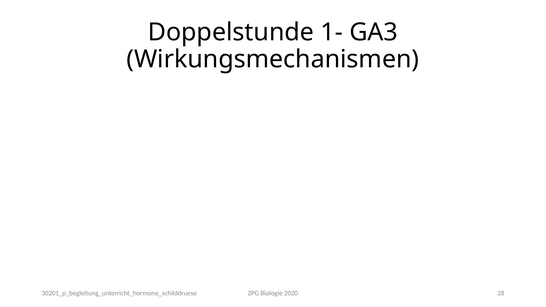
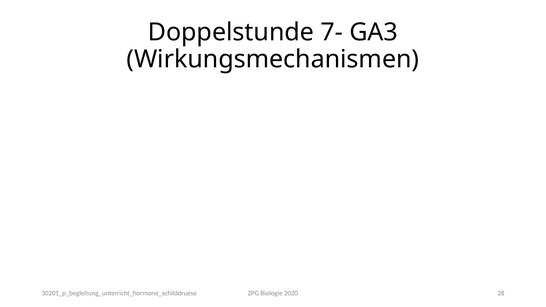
1-: 1- -> 7-
